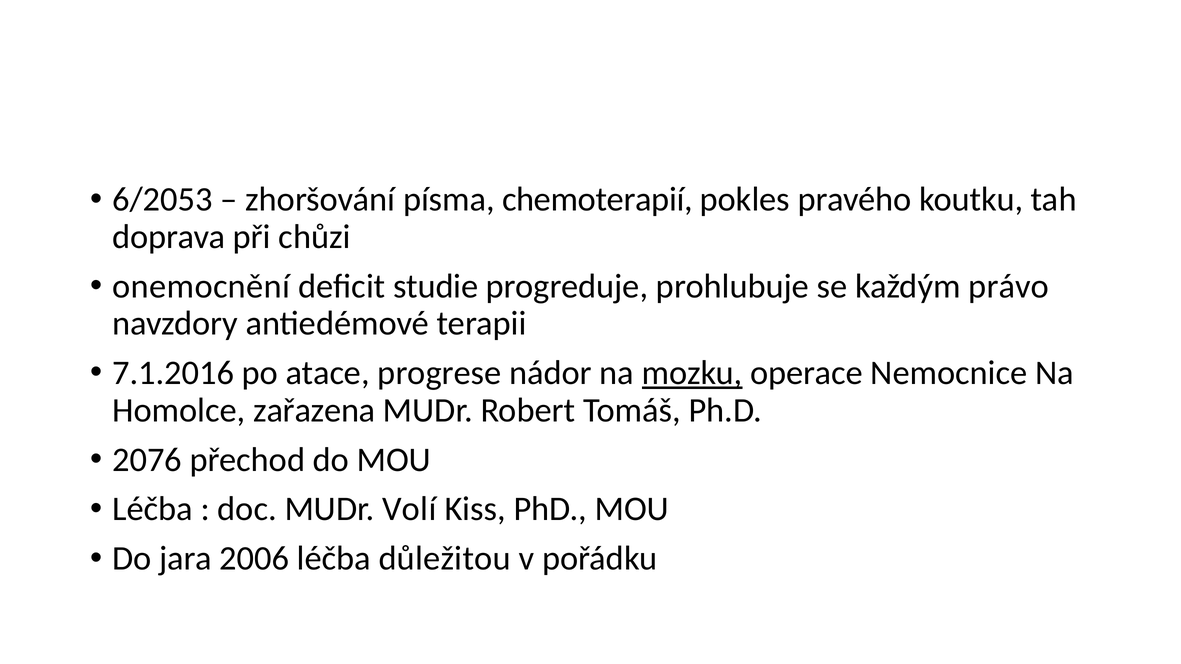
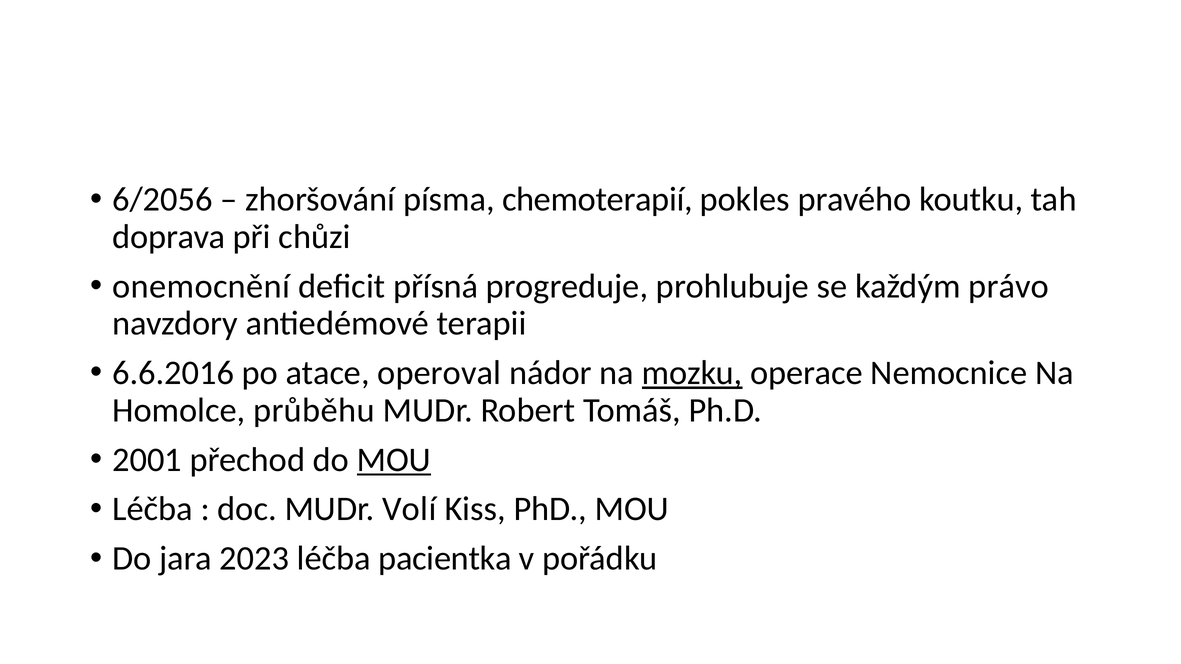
6/2053: 6/2053 -> 6/2056
studie: studie -> přísná
7.1.2016: 7.1.2016 -> 6.6.2016
progrese: progrese -> operoval
zařazena: zařazena -> průběhu
2076: 2076 -> 2001
MOU at (394, 460) underline: none -> present
2006: 2006 -> 2023
důležitou: důležitou -> pacientka
